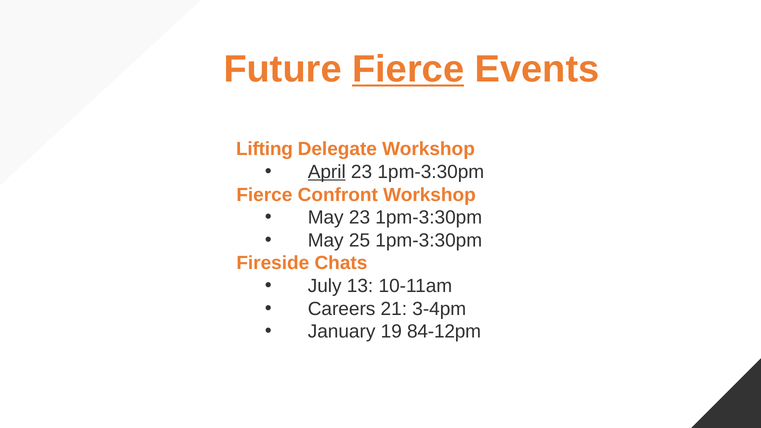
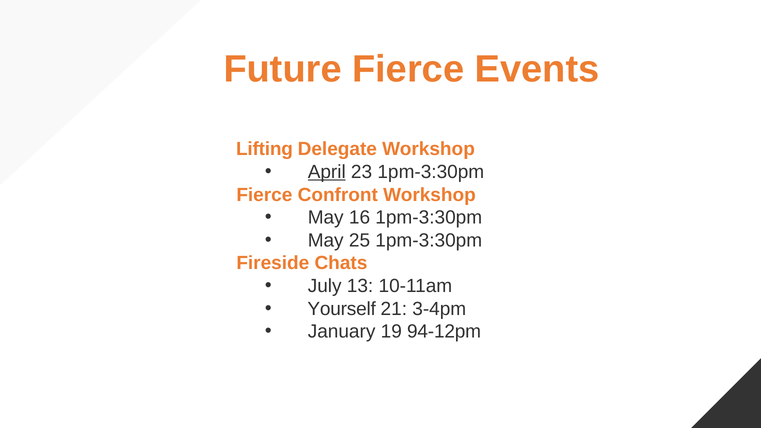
Fierce at (408, 69) underline: present -> none
May 23: 23 -> 16
Careers: Careers -> Yourself
84-12pm: 84-12pm -> 94-12pm
